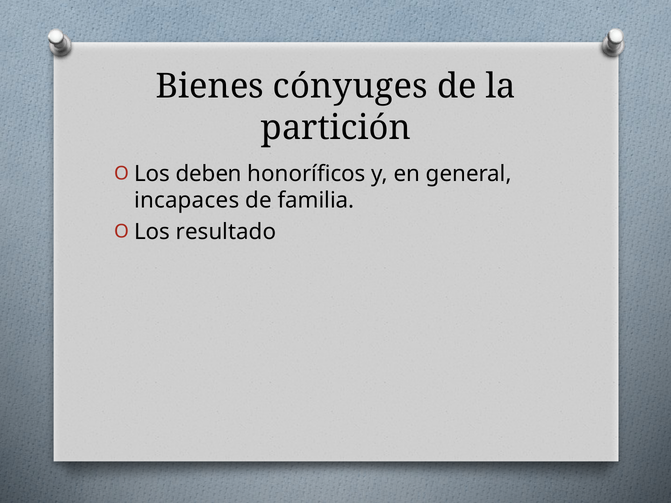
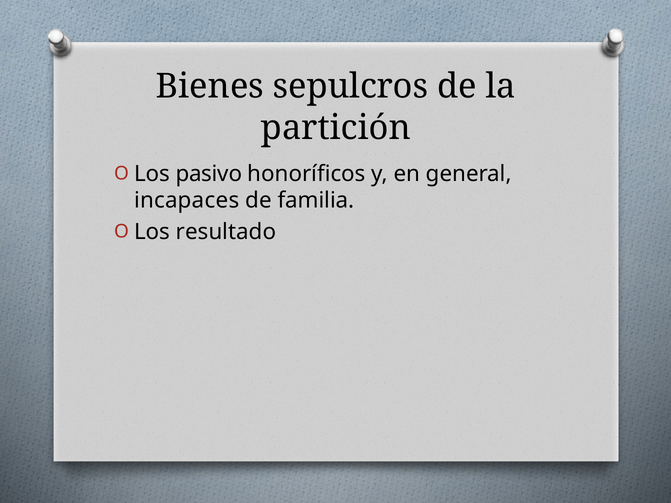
cónyuges: cónyuges -> sepulcros
deben: deben -> pasivo
